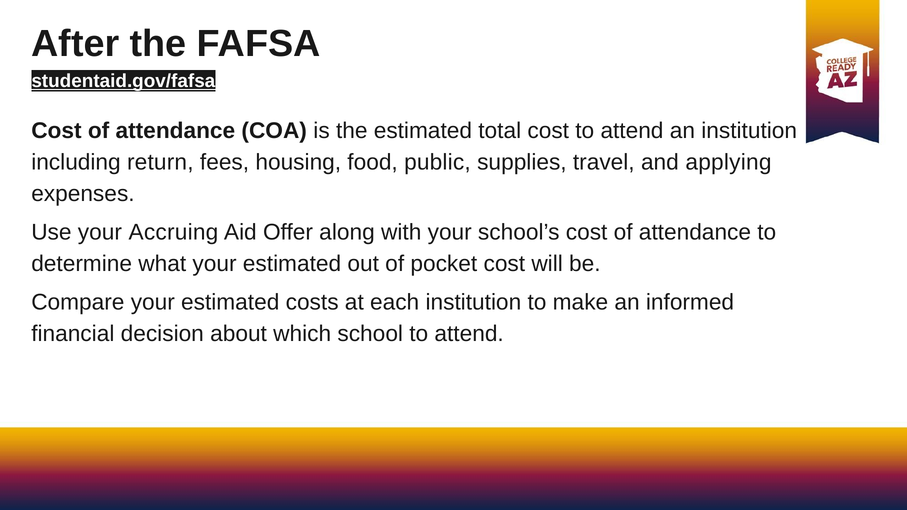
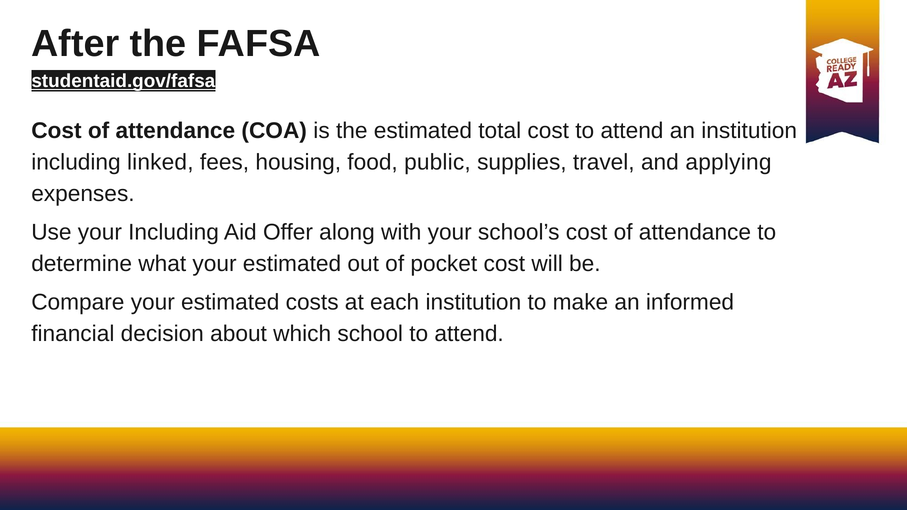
return: return -> linked
your Accruing: Accruing -> Including
